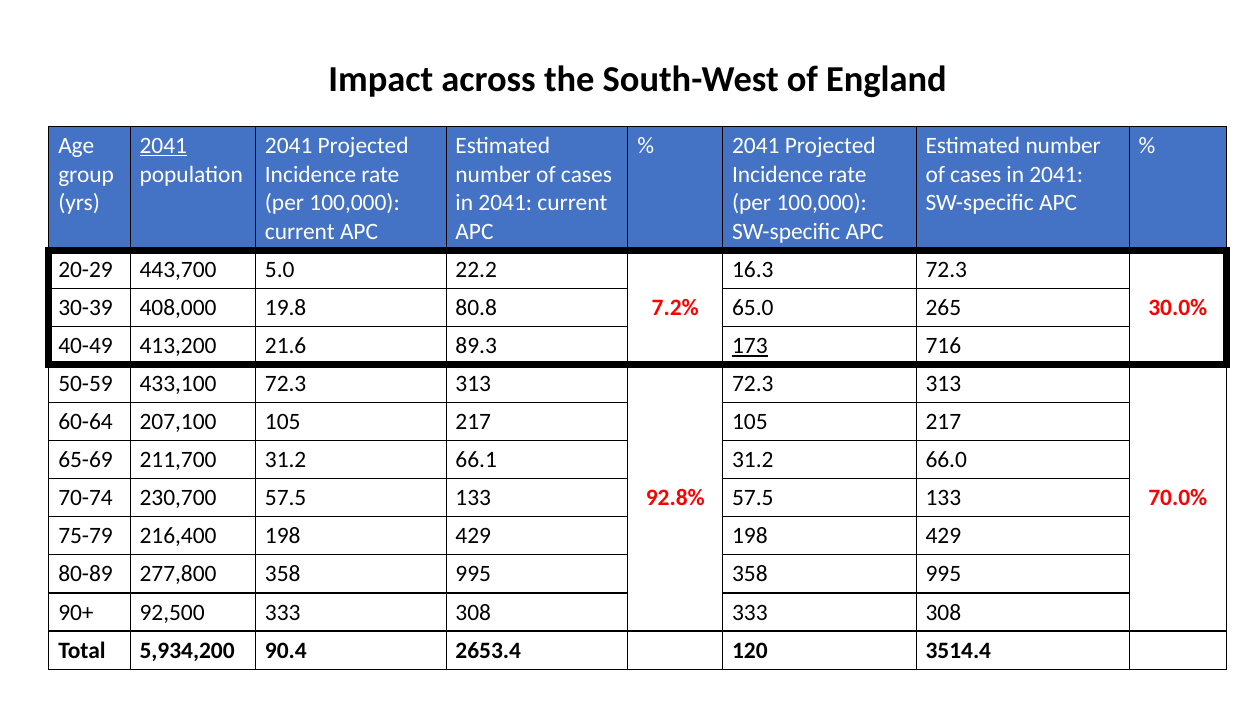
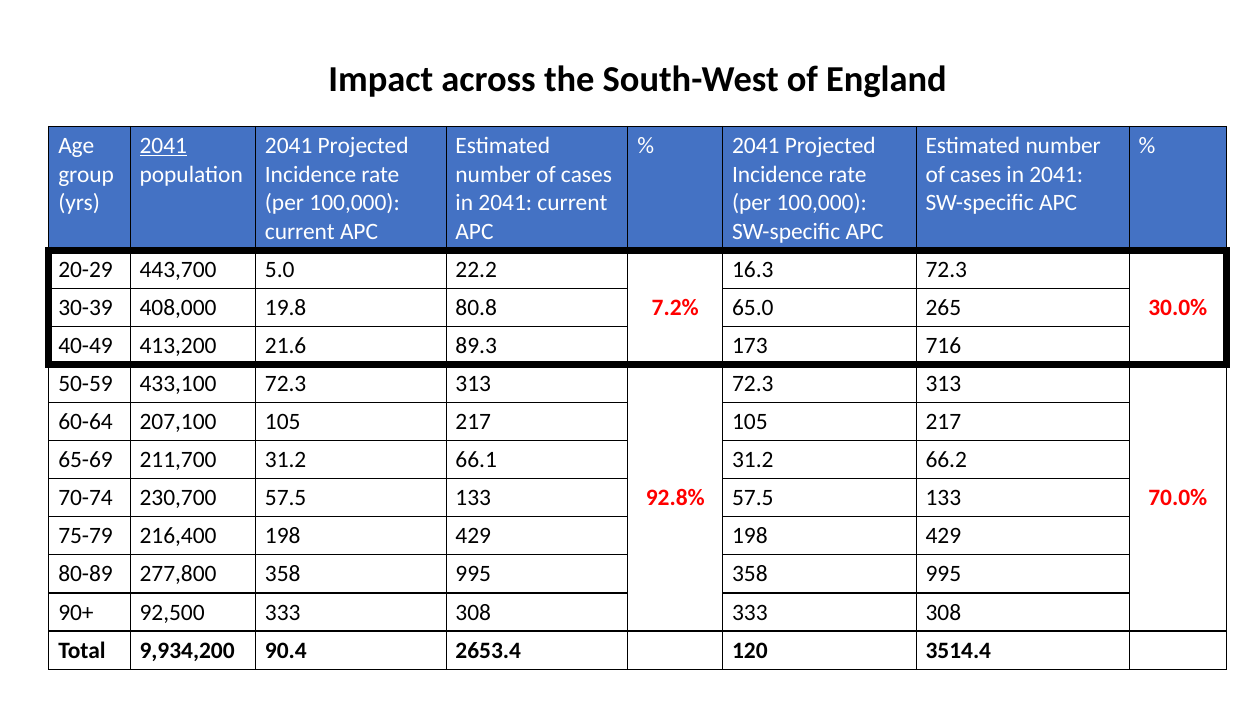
173 underline: present -> none
66.0: 66.0 -> 66.2
5,934,200: 5,934,200 -> 9,934,200
